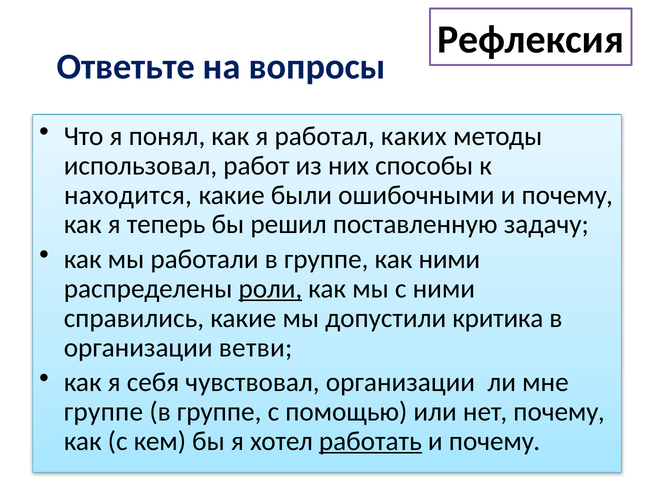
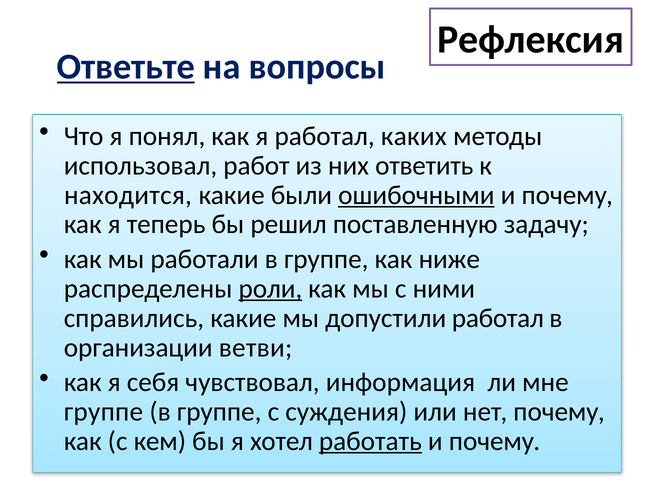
Ответьте underline: none -> present
способы: способы -> ответить
ошибочными underline: none -> present
как ними: ними -> ниже
допустили критика: критика -> работал
чувствовал организации: организации -> информация
помощью: помощью -> суждения
